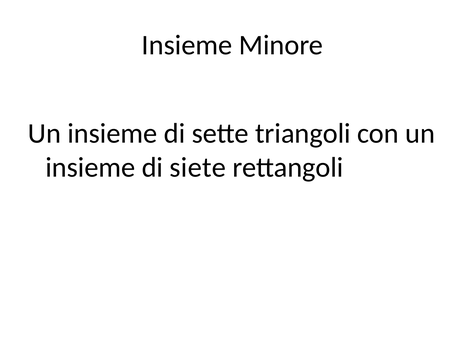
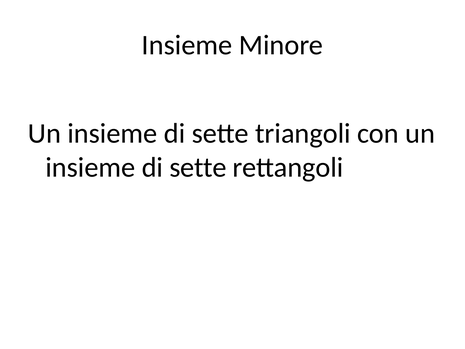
siete at (198, 167): siete -> sette
